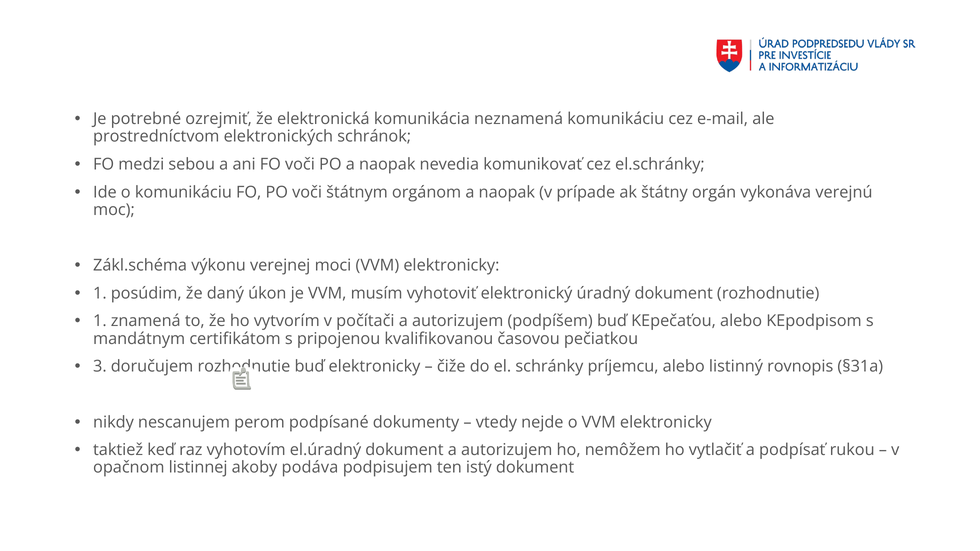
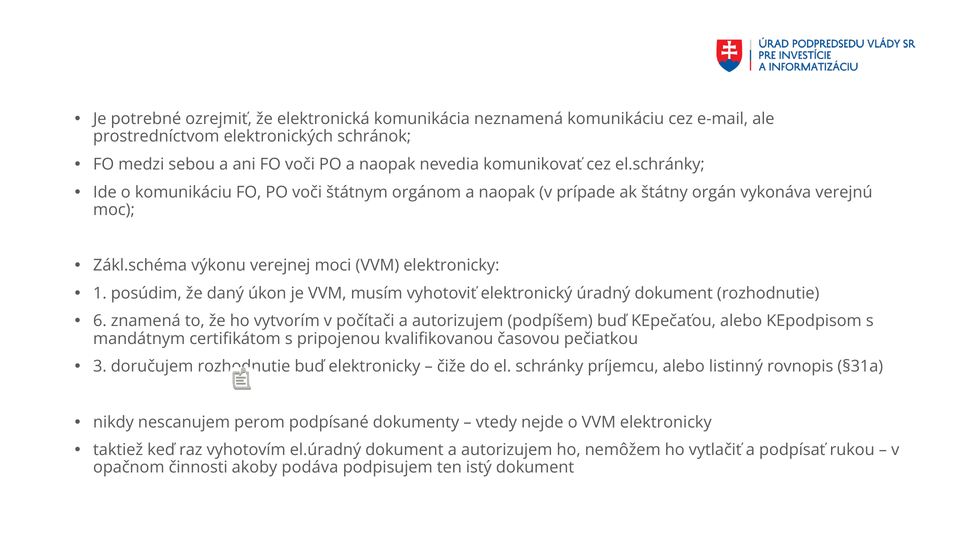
1 at (100, 321): 1 -> 6
listinnej: listinnej -> činnosti
